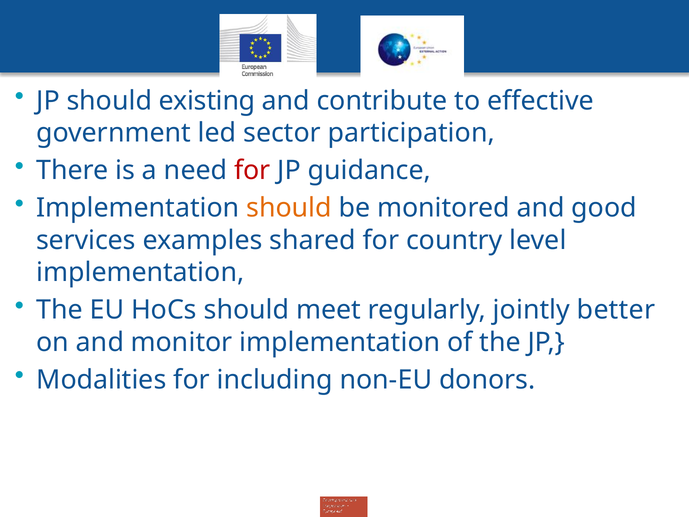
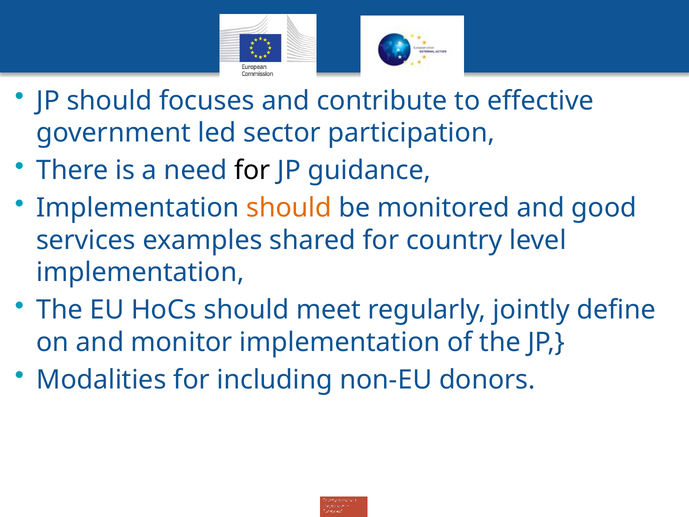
existing: existing -> focuses
for at (252, 170) colour: red -> black
better: better -> define
